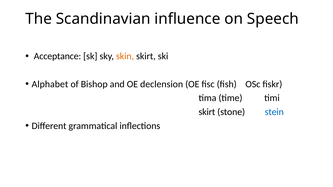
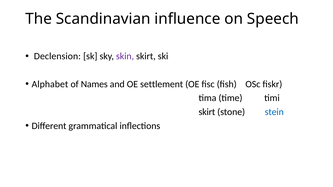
Acceptance: Acceptance -> Declension
skin colour: orange -> purple
Bishop: Bishop -> Names
declension: declension -> settlement
